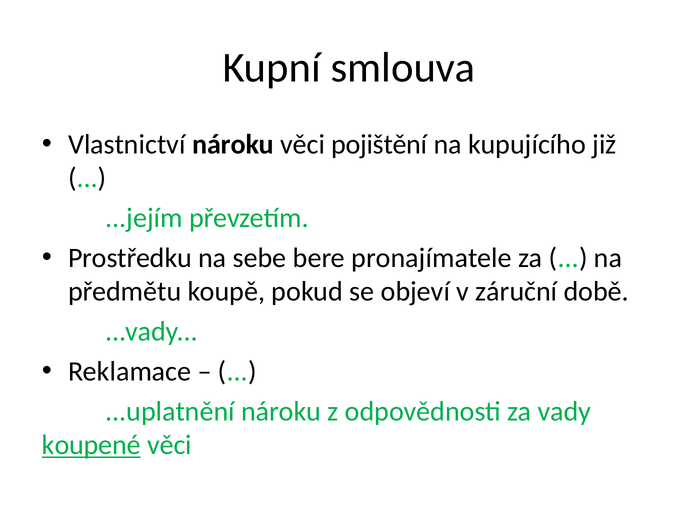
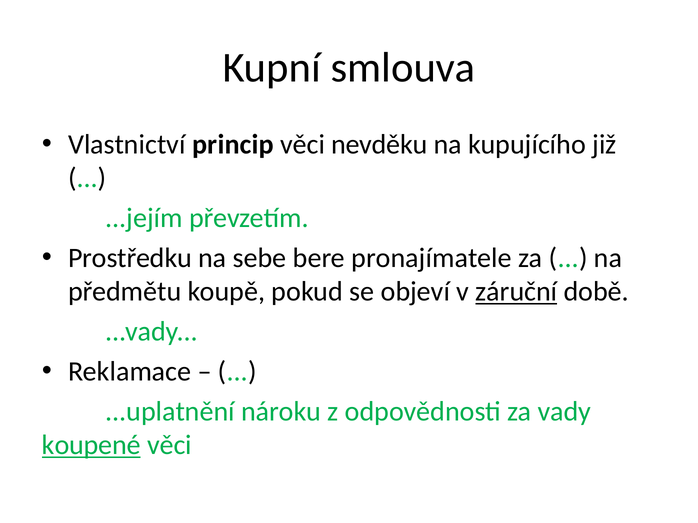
Vlastnictví nároku: nároku -> princip
pojištění: pojištění -> nevděku
záruční underline: none -> present
